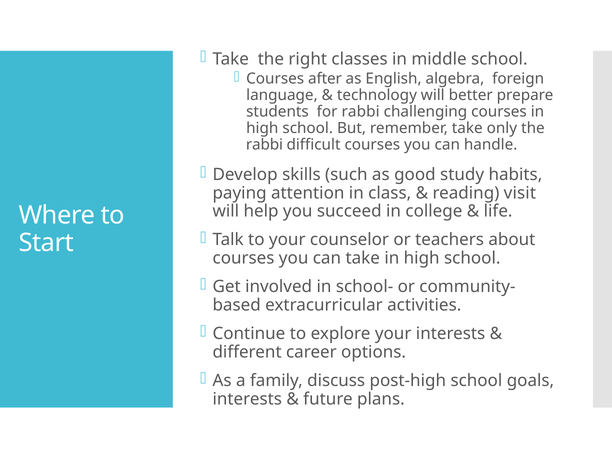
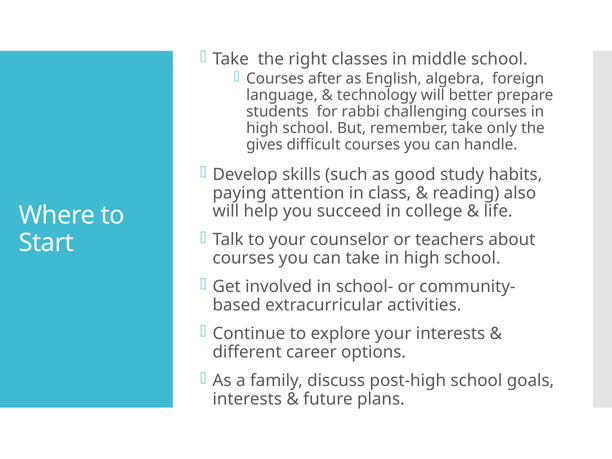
rabbi at (264, 145): rabbi -> gives
visit: visit -> also
